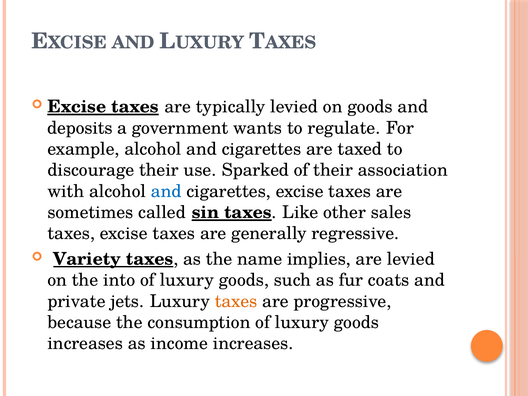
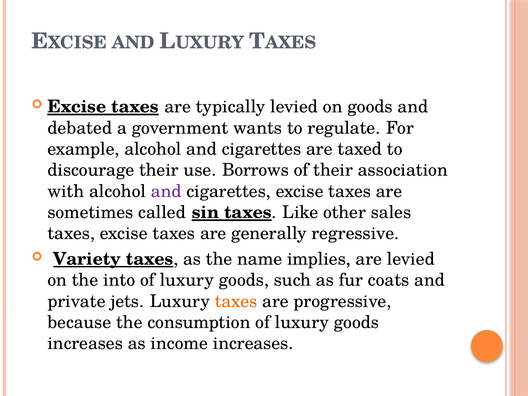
deposits: deposits -> debated
Sparked: Sparked -> Borrows
and at (166, 191) colour: blue -> purple
